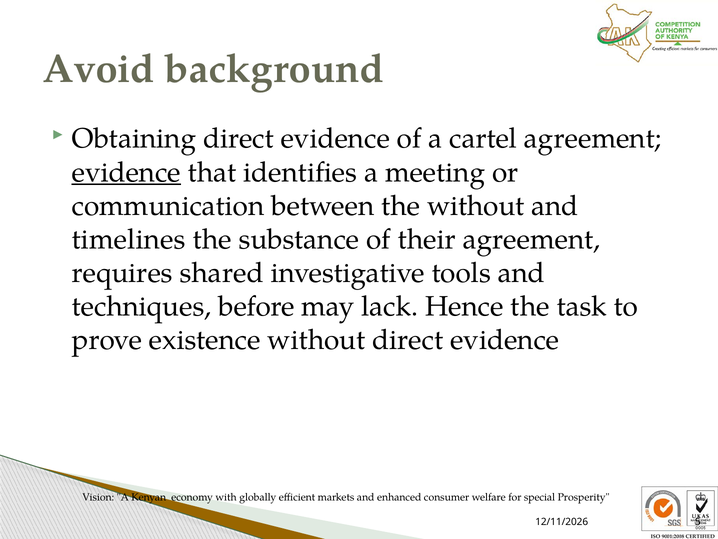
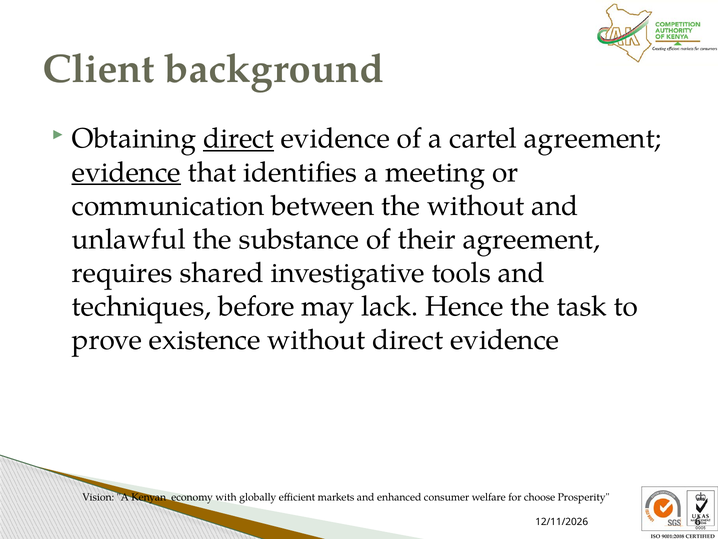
Avoid: Avoid -> Client
direct at (238, 139) underline: none -> present
timelines: timelines -> unlawful
special: special -> choose
5: 5 -> 6
